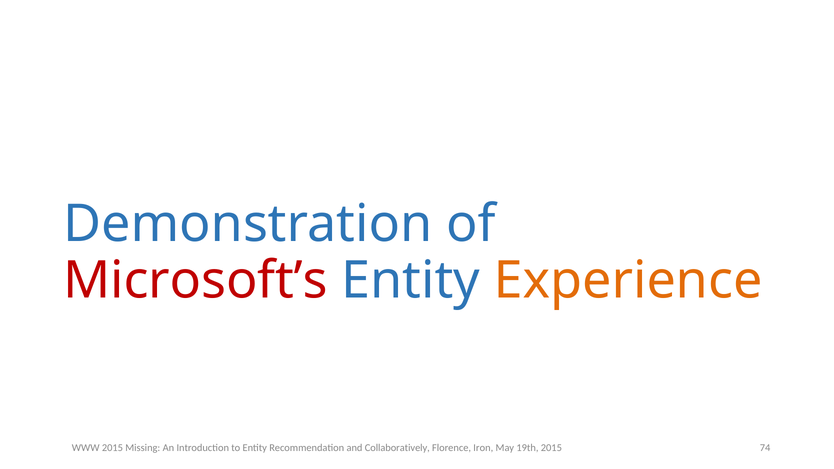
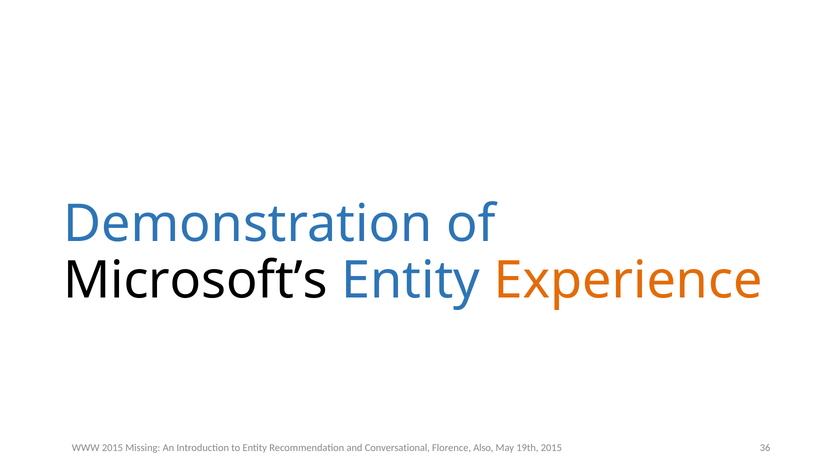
Microsoft’s colour: red -> black
Collaboratively: Collaboratively -> Conversational
Iron: Iron -> Also
74: 74 -> 36
